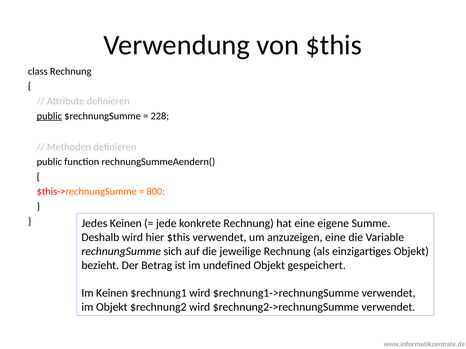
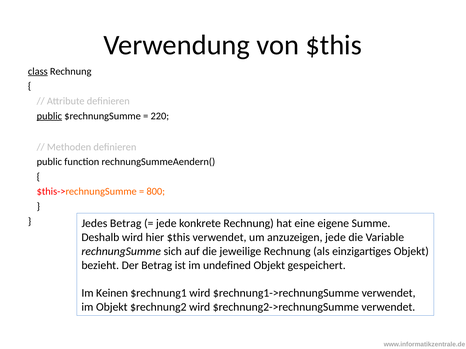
class underline: none -> present
228: 228 -> 220
Jedes Keinen: Keinen -> Betrag
anzuzeigen eine: eine -> jede
